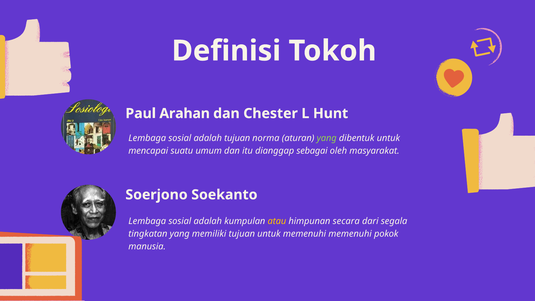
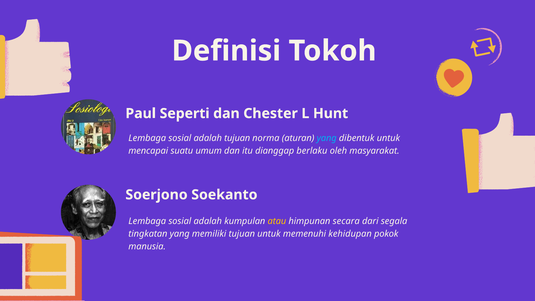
Arahan: Arahan -> Seperti
yang at (327, 138) colour: light green -> light blue
sebagai: sebagai -> berlaku
memenuhi memenuhi: memenuhi -> kehidupan
